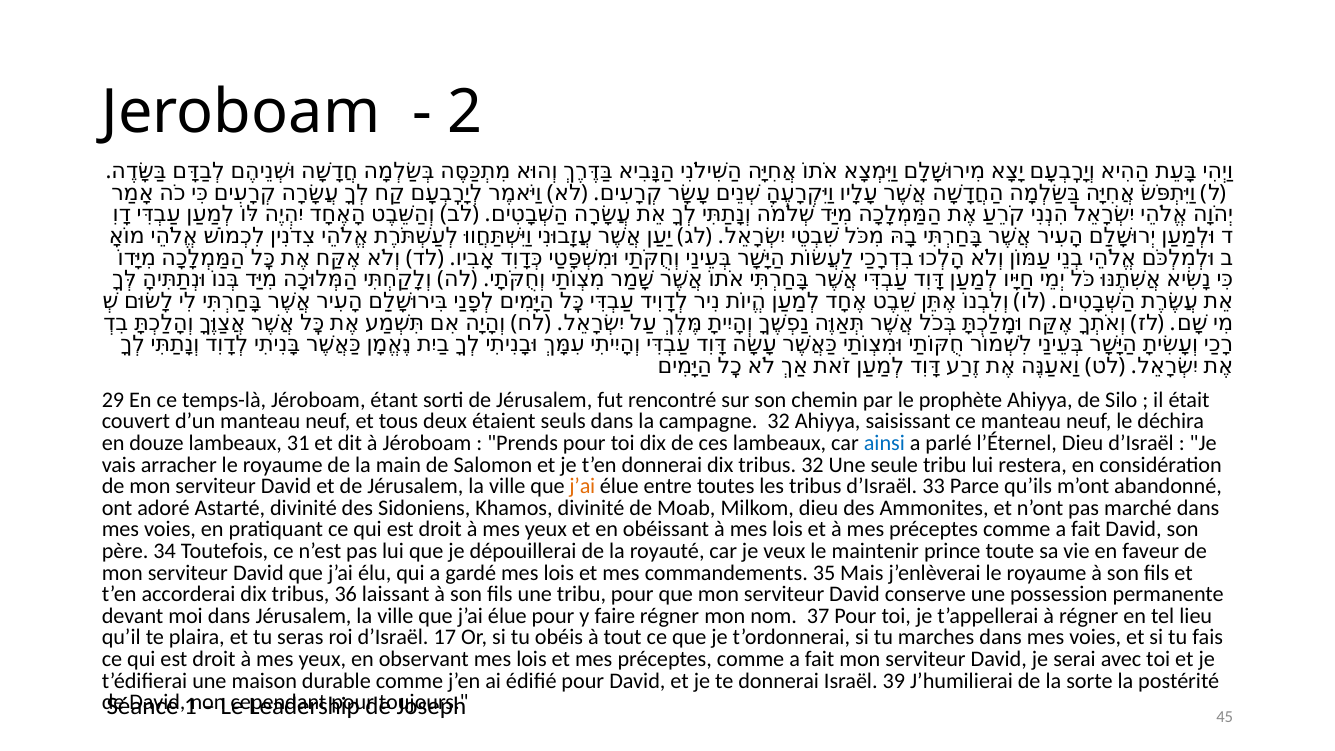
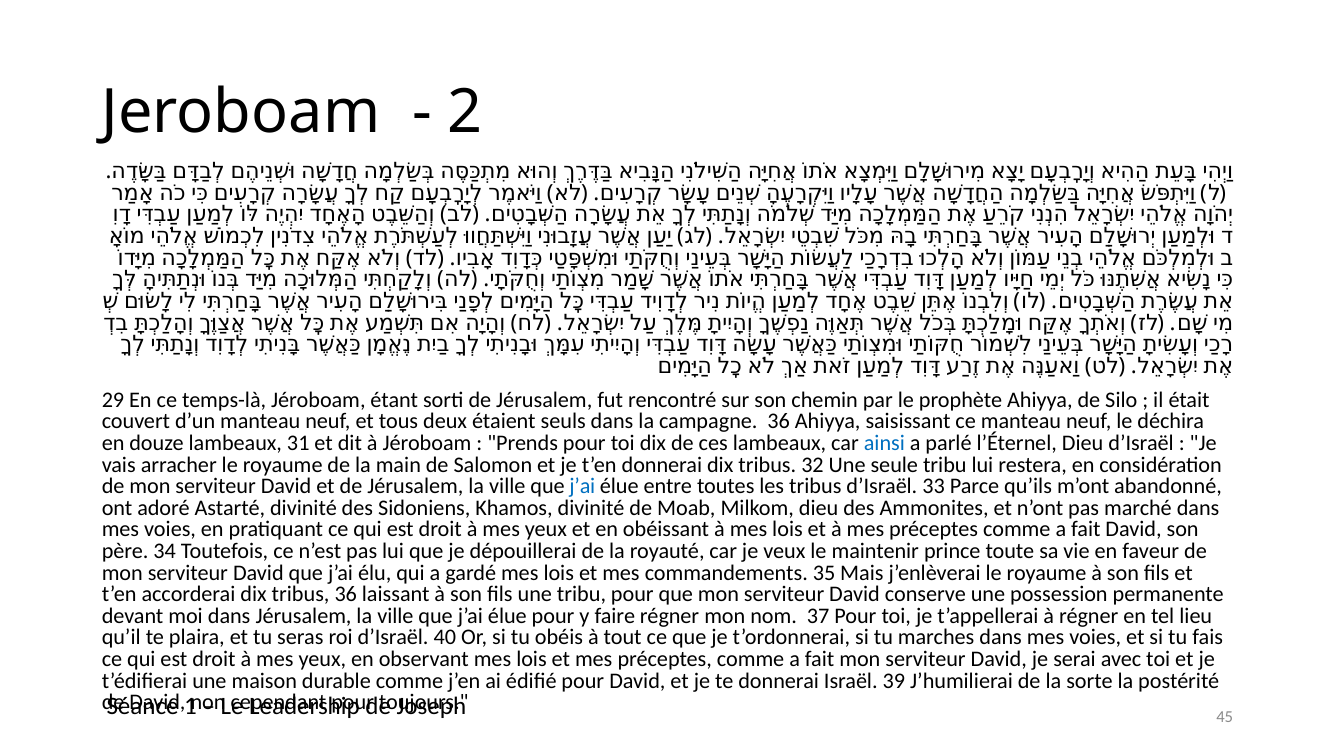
campagne 32: 32 -> 36
j’ai at (582, 486) colour: orange -> blue
17: 17 -> 40
